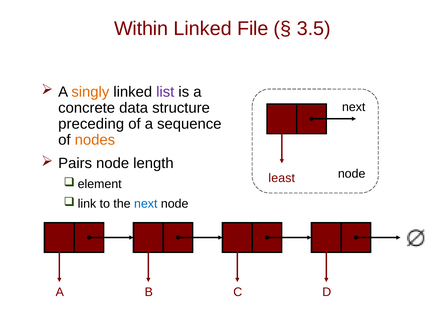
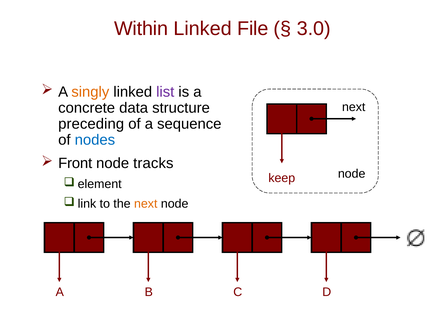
3.5: 3.5 -> 3.0
nodes colour: orange -> blue
Pairs: Pairs -> Front
length: length -> tracks
least: least -> keep
next at (146, 204) colour: blue -> orange
